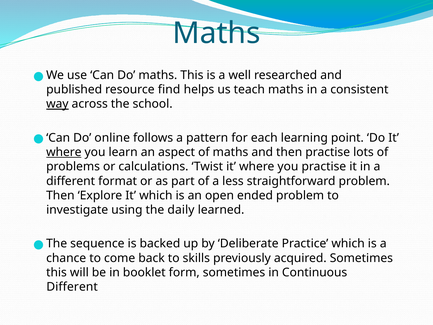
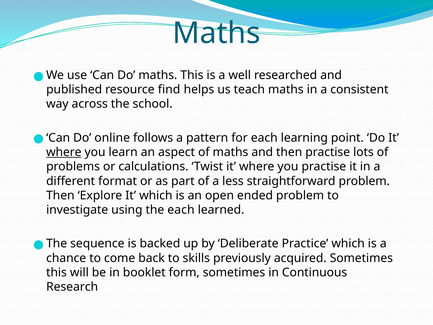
way underline: present -> none
the daily: daily -> each
Different at (72, 287): Different -> Research
